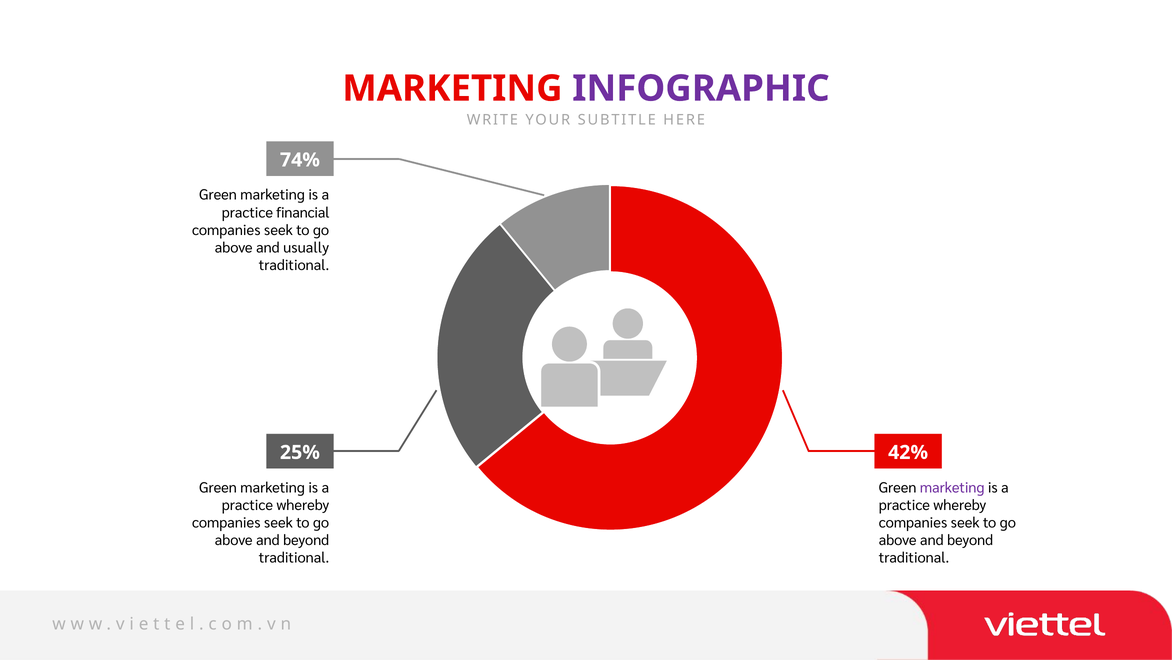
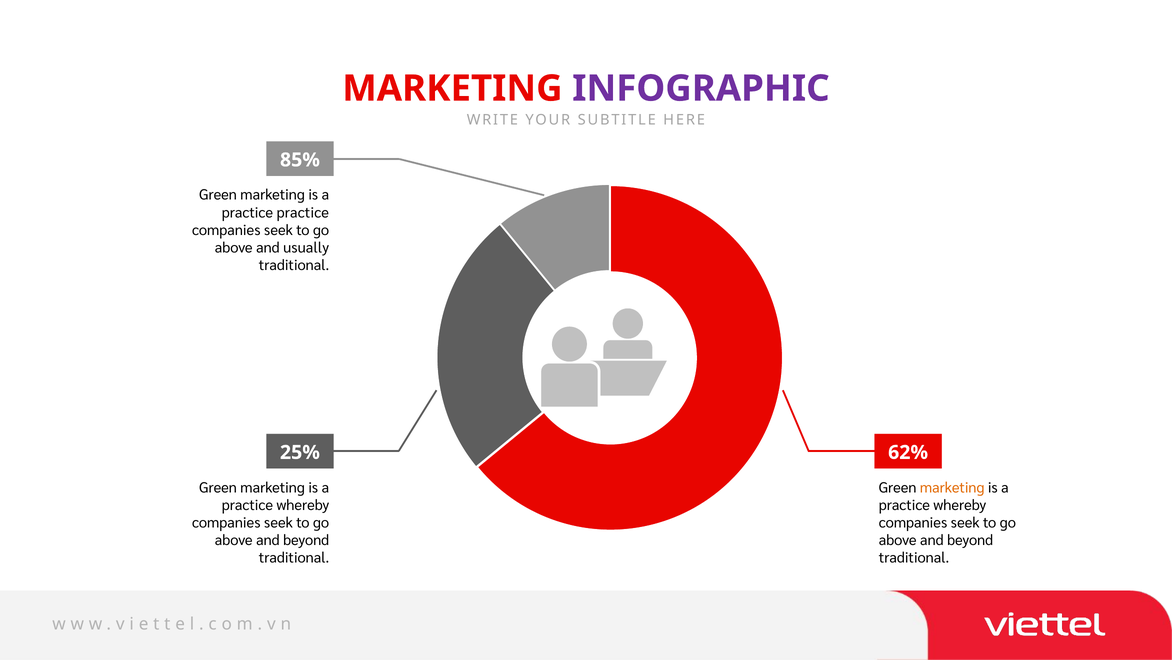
74%: 74% -> 85%
practice financial: financial -> practice
42%: 42% -> 62%
marketing at (952, 487) colour: purple -> orange
